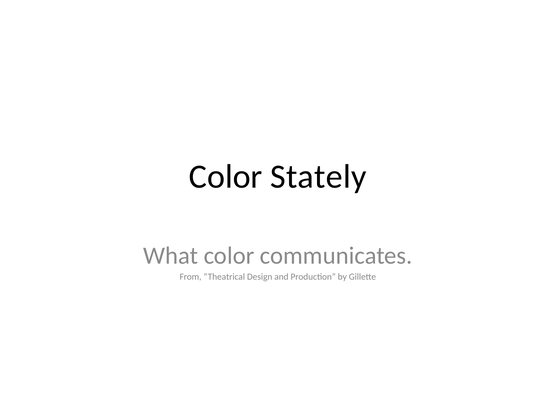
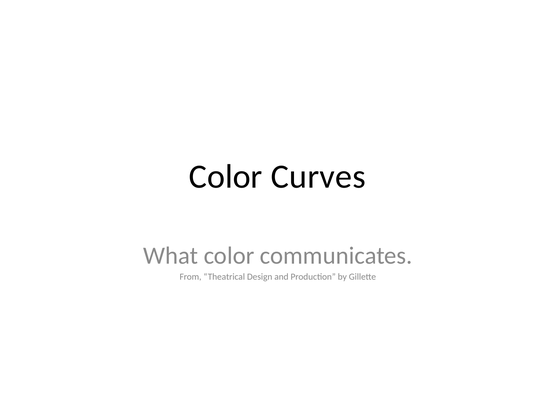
Stately: Stately -> Curves
